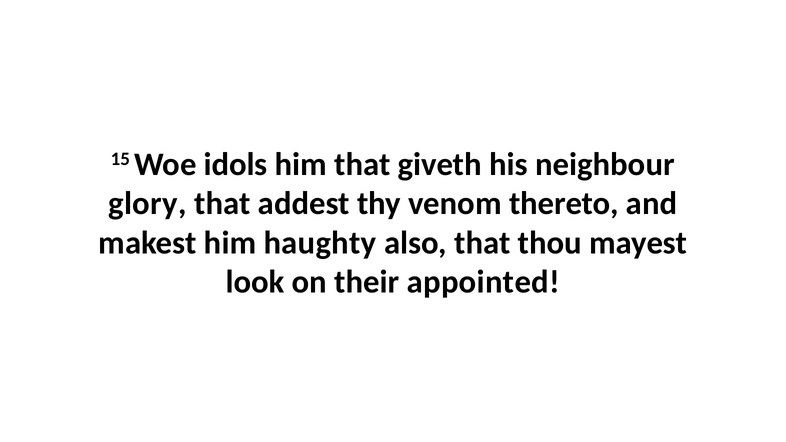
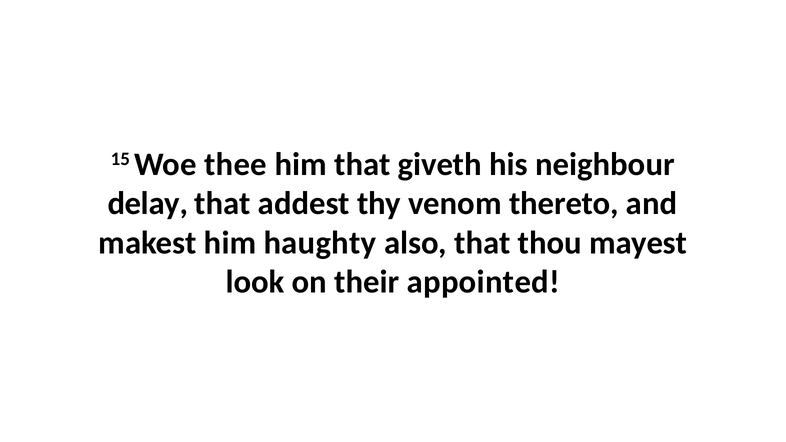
idols: idols -> thee
glory: glory -> delay
